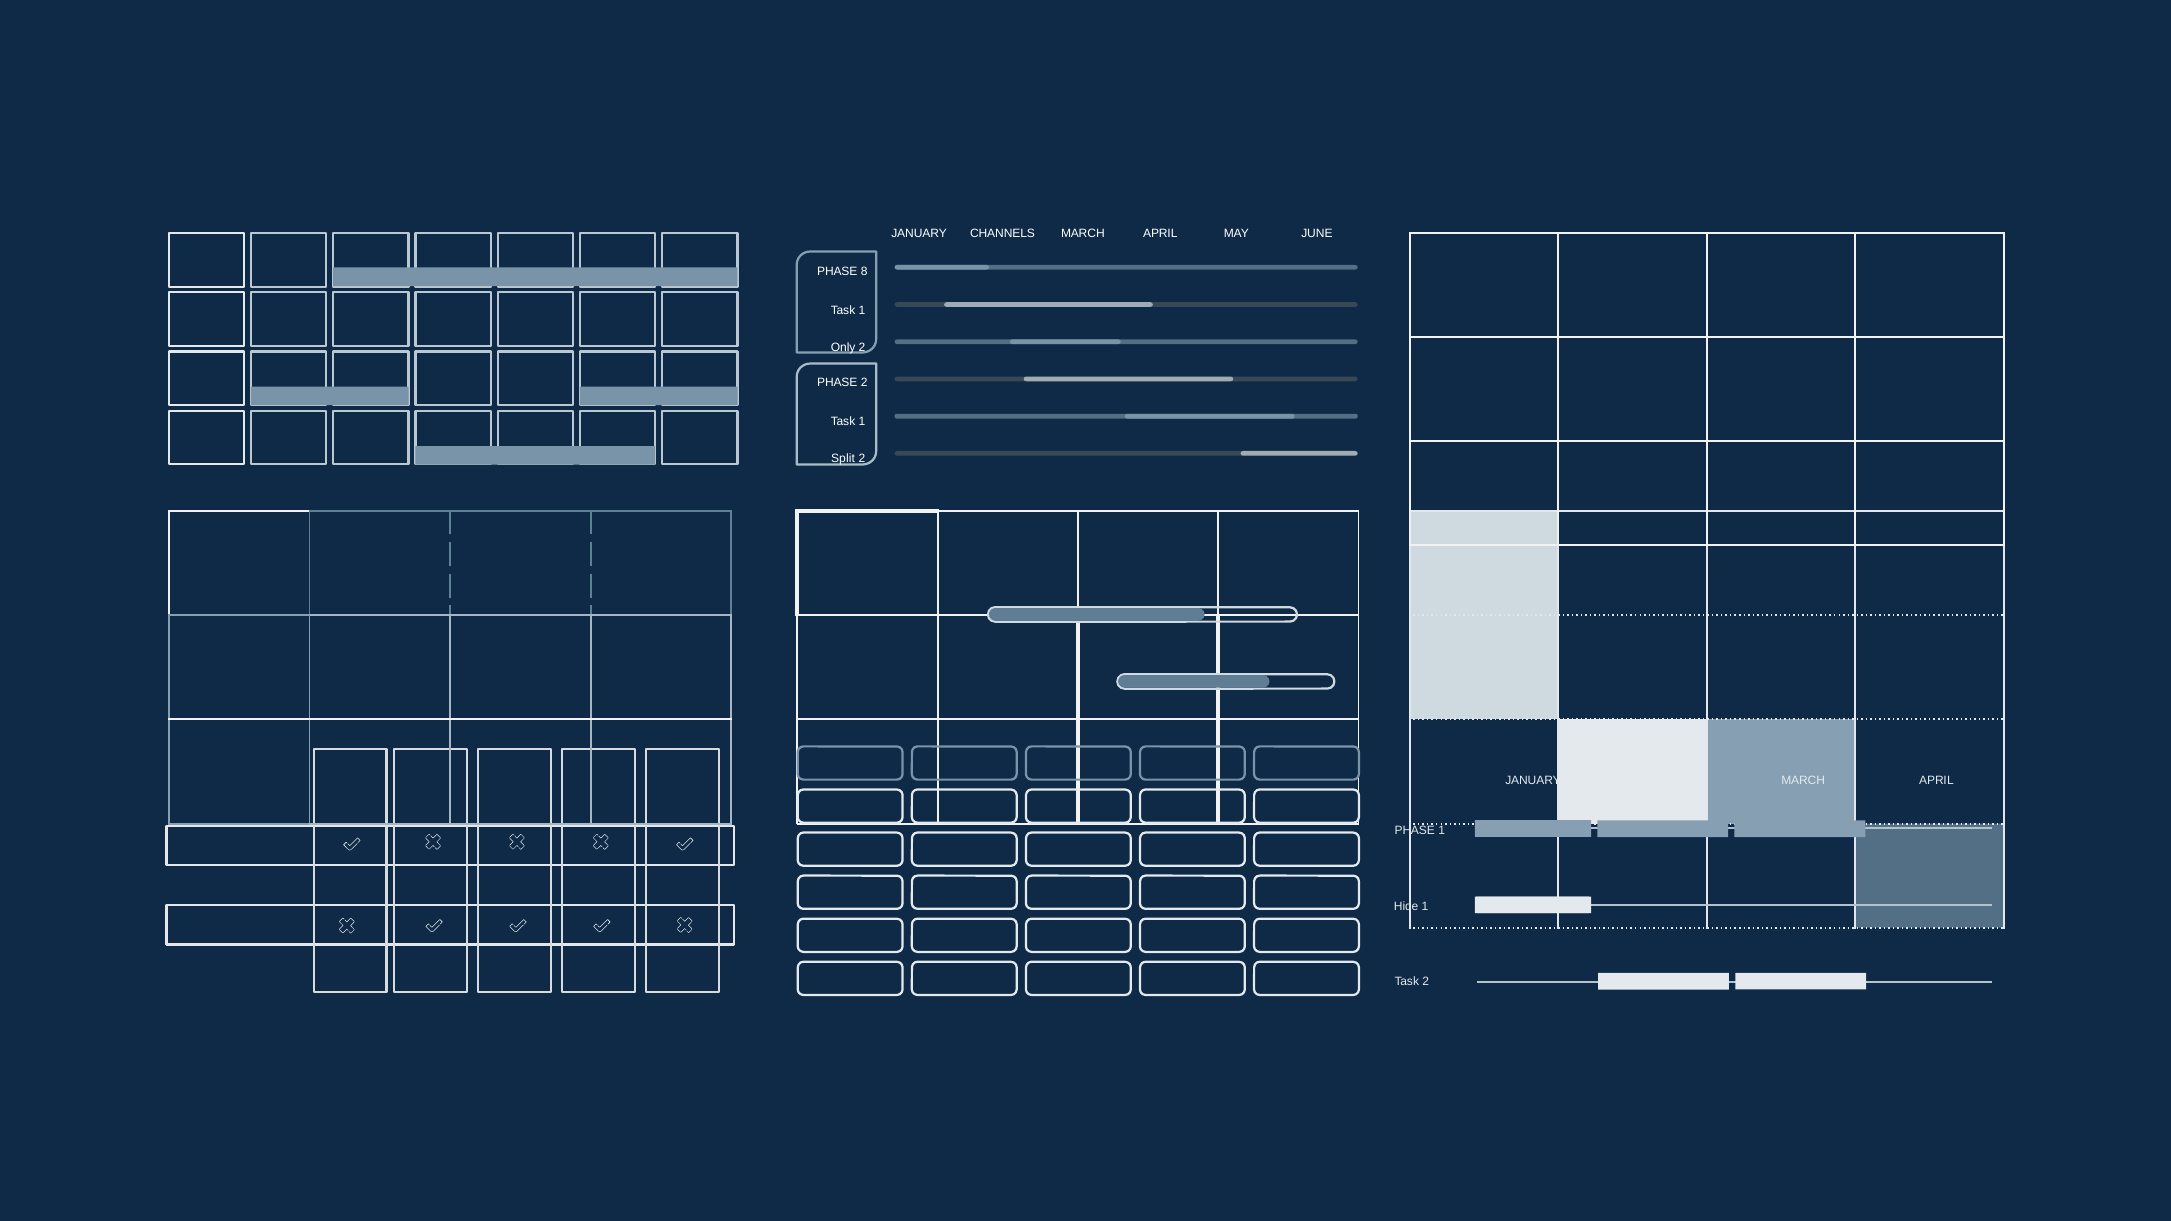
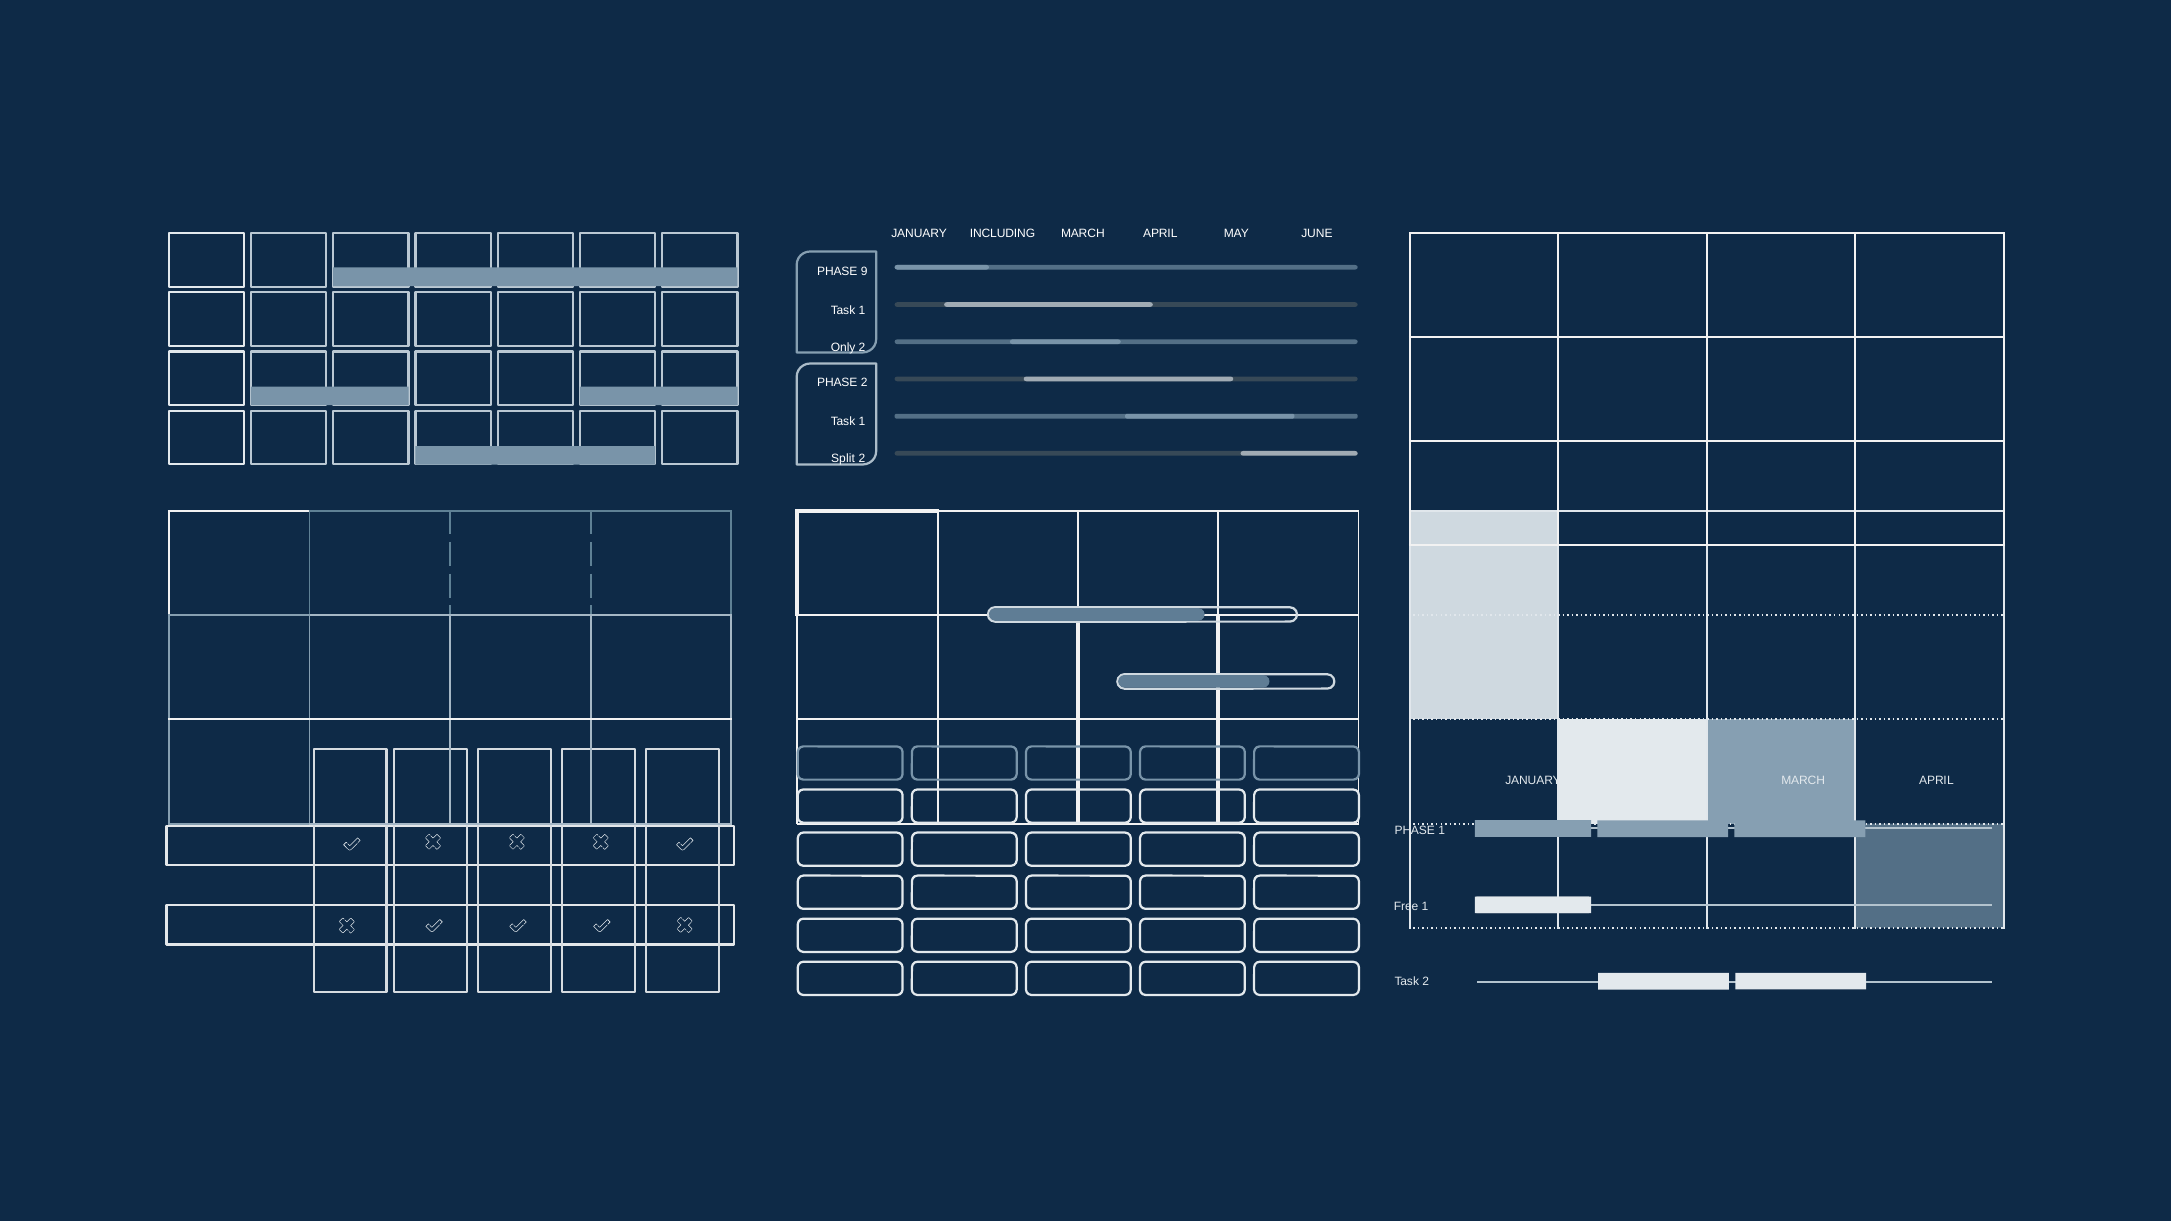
CHANNELS: CHANNELS -> INCLUDING
8: 8 -> 9
Hide: Hide -> Free
